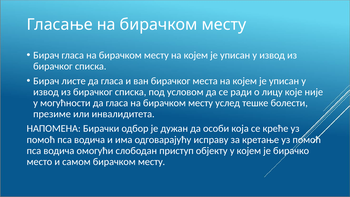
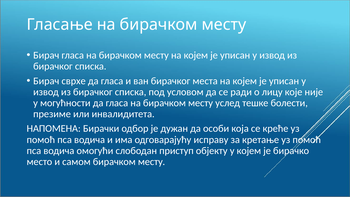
листе: листе -> сврхе
